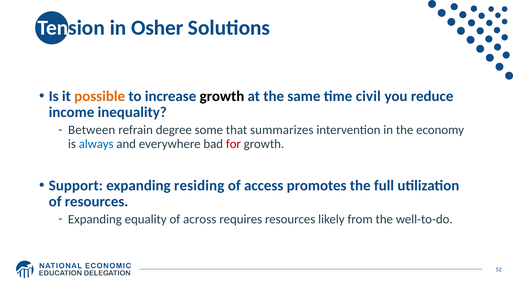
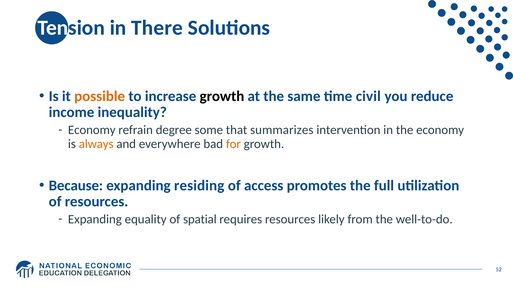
Osher: Osher -> There
Between at (92, 130): Between -> Economy
always colour: blue -> orange
for colour: red -> orange
Support: Support -> Because
across: across -> spatial
